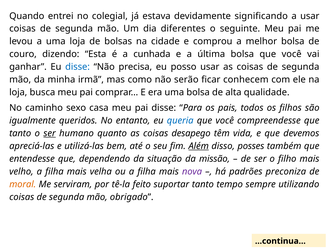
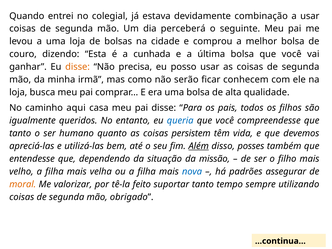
significando: significando -> combinação
diferentes: diferentes -> perceberá
disse at (78, 67) colour: blue -> orange
sexo: sexo -> aqui
ser at (50, 133) underline: present -> none
desapego: desapego -> persistem
nova colour: purple -> blue
preconiza: preconiza -> assegurar
serviram: serviram -> valorizar
